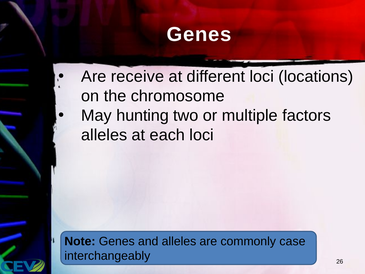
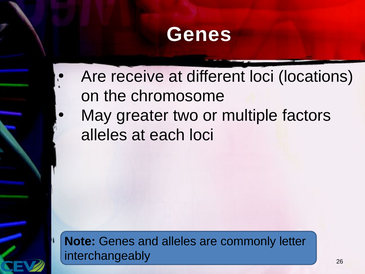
hunting: hunting -> greater
case: case -> letter
